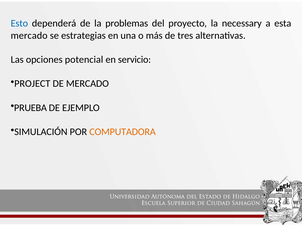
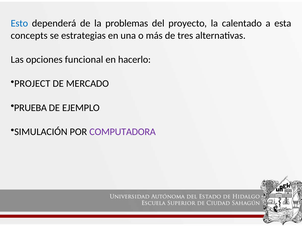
necessary: necessary -> calentado
mercado at (29, 36): mercado -> concepts
potencial: potencial -> funcional
servicio: servicio -> hacerlo
COMPUTADORA colour: orange -> purple
